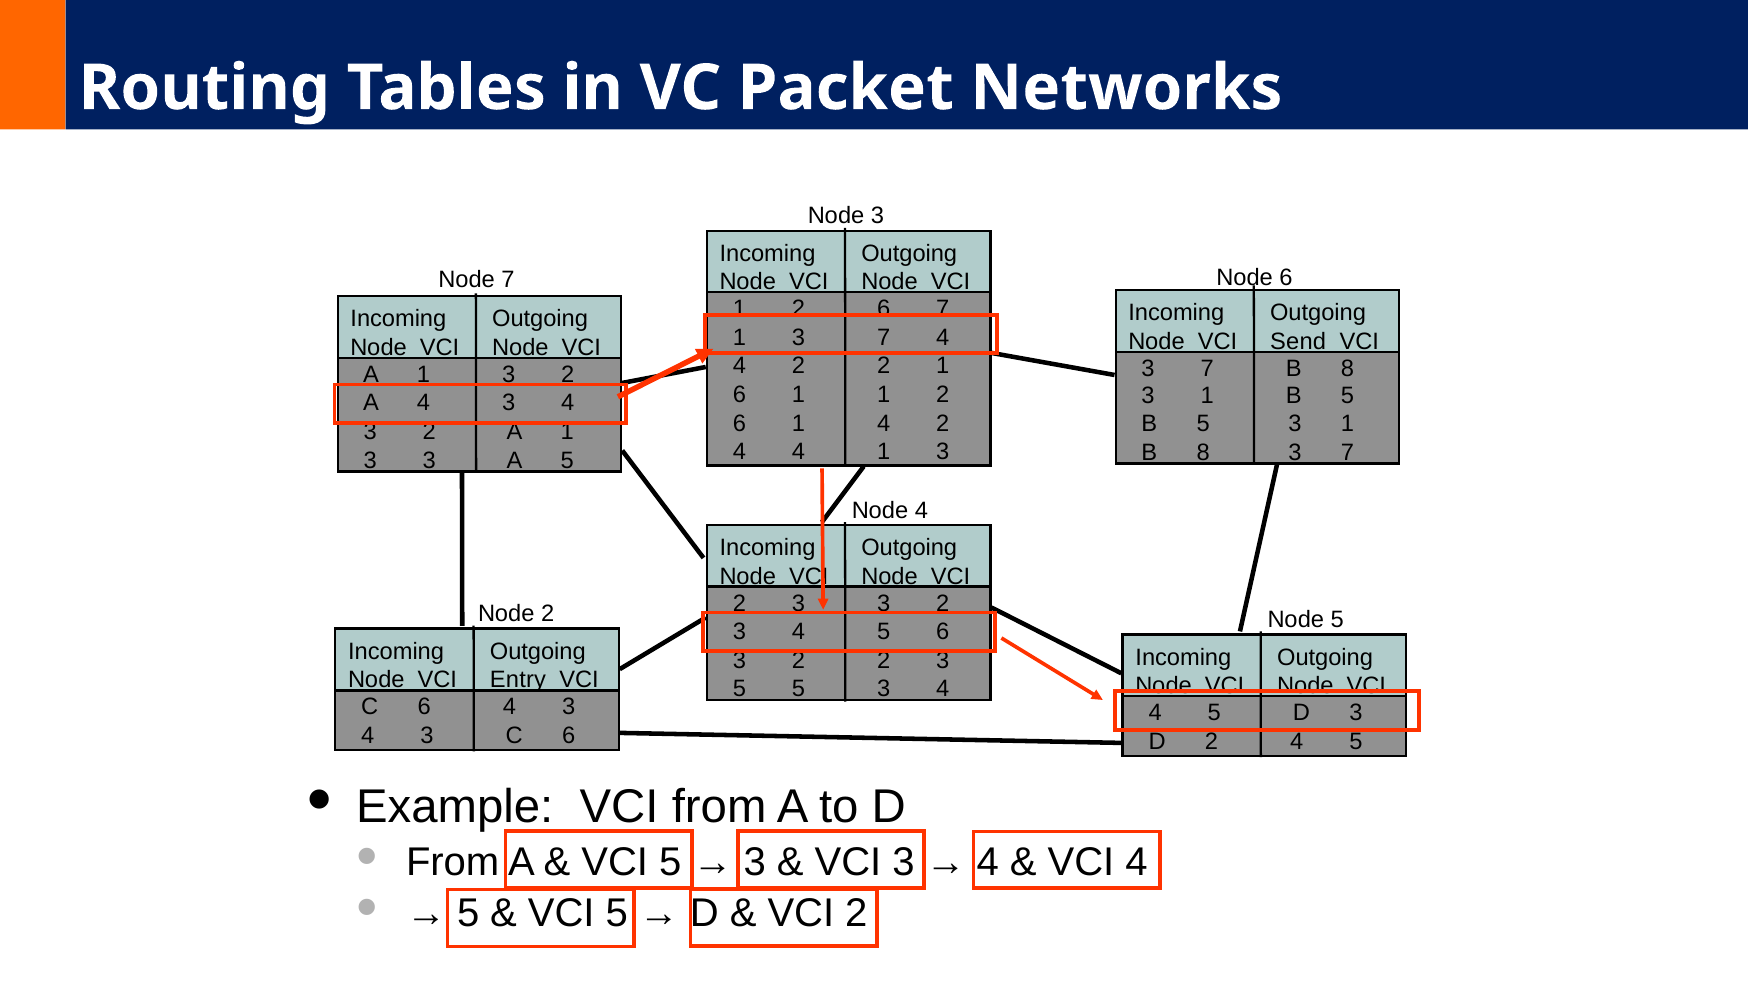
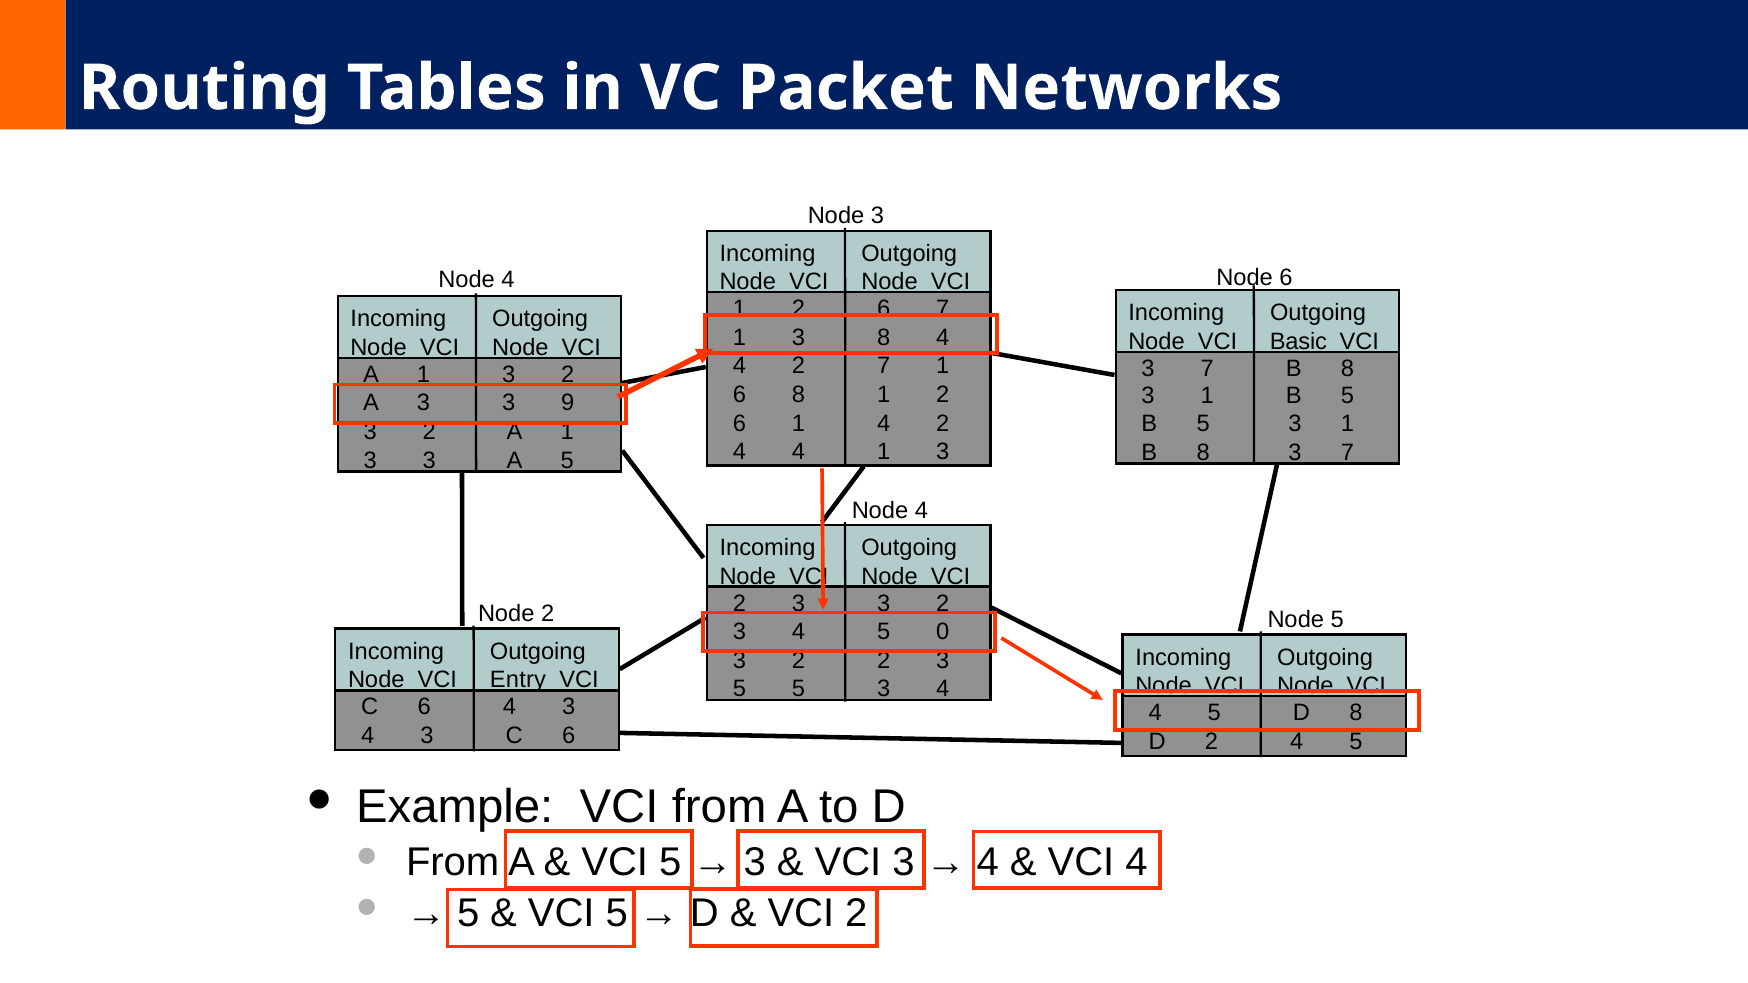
7 at (508, 279): 7 -> 4
1 3 7: 7 -> 8
Send: Send -> Basic
4 2 2: 2 -> 7
1 at (798, 395): 1 -> 8
A 4: 4 -> 3
4 at (568, 403): 4 -> 9
5 6: 6 -> 0
D 3: 3 -> 8
